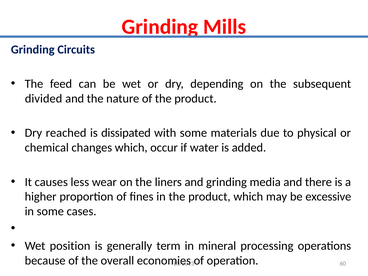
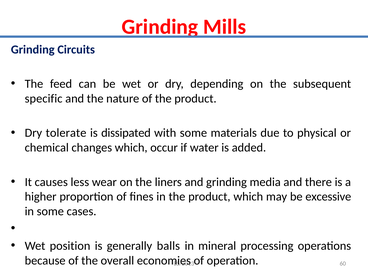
divided: divided -> specific
reached: reached -> tolerate
term: term -> balls
